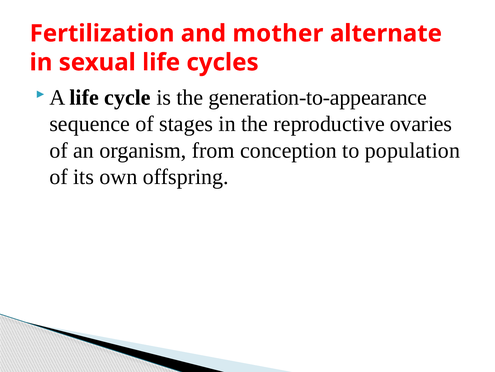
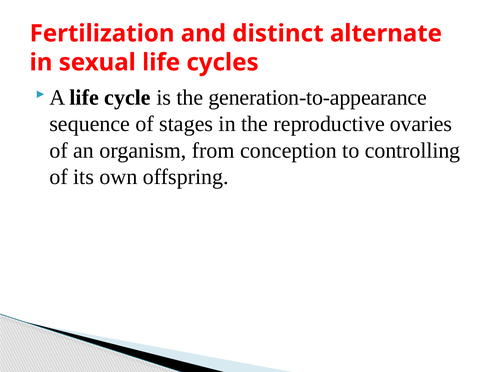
mother: mother -> distinct
population: population -> controlling
